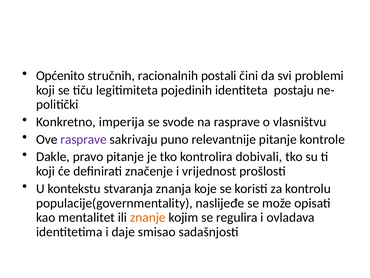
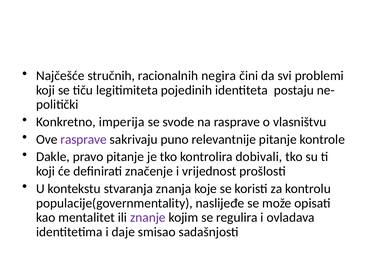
Općenito: Općenito -> Najčešće
postali: postali -> negira
znanje colour: orange -> purple
